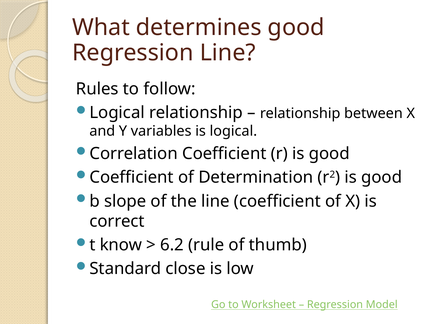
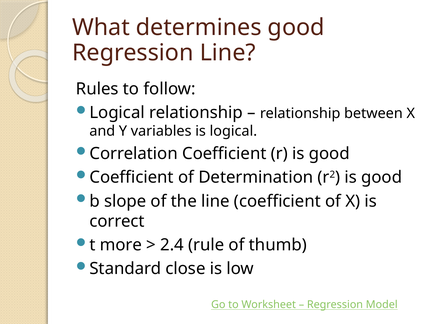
know: know -> more
6.2: 6.2 -> 2.4
